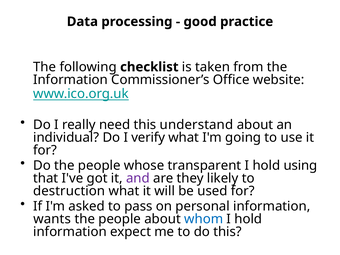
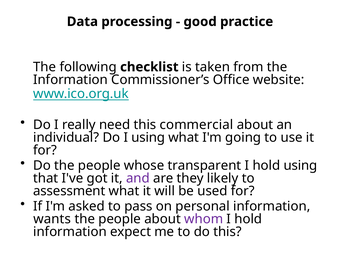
understand: understand -> commercial
I verify: verify -> using
destruction: destruction -> assessment
whom colour: blue -> purple
